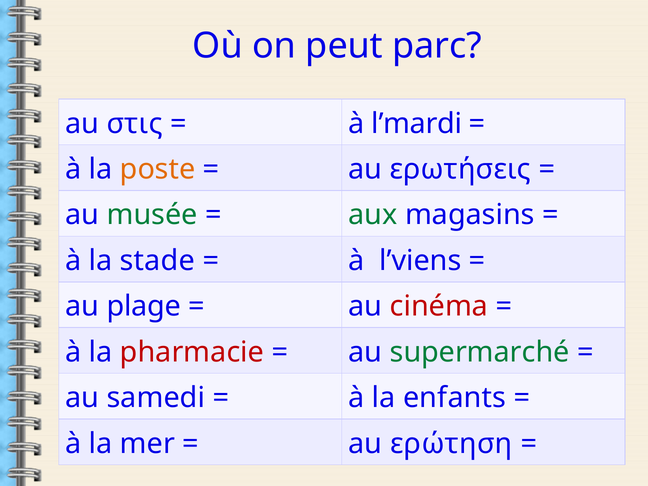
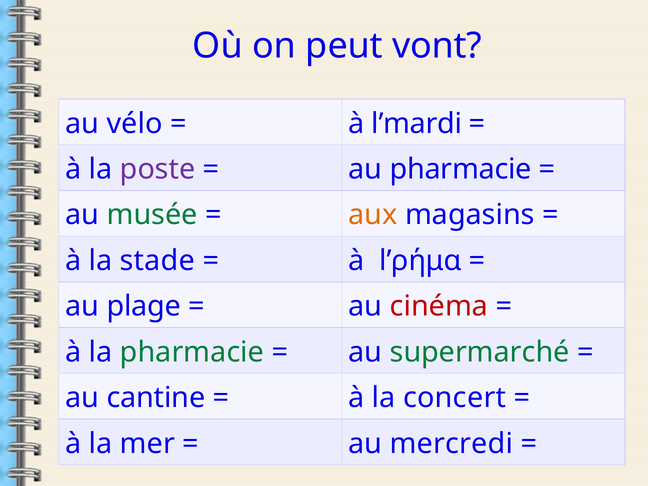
parc: parc -> vont
στις: στις -> vélo
poste colour: orange -> purple
au ερωτήσεις: ερωτήσεις -> pharmacie
aux colour: green -> orange
l’viens: l’viens -> l’ρήμα
pharmacie at (192, 352) colour: red -> green
samedi: samedi -> cantine
enfants: enfants -> concert
ερώτηση: ερώτηση -> mercredi
